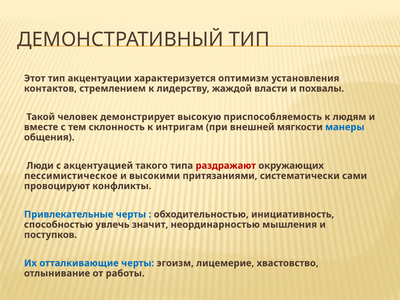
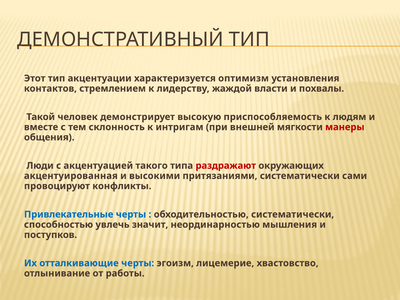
манеры colour: blue -> red
пессимистическое: пессимистическое -> акцентуированная
обходительностью инициативность: инициативность -> систематически
